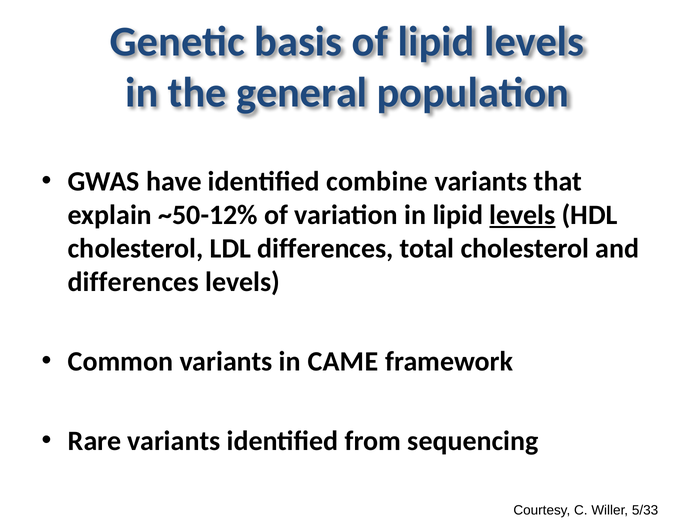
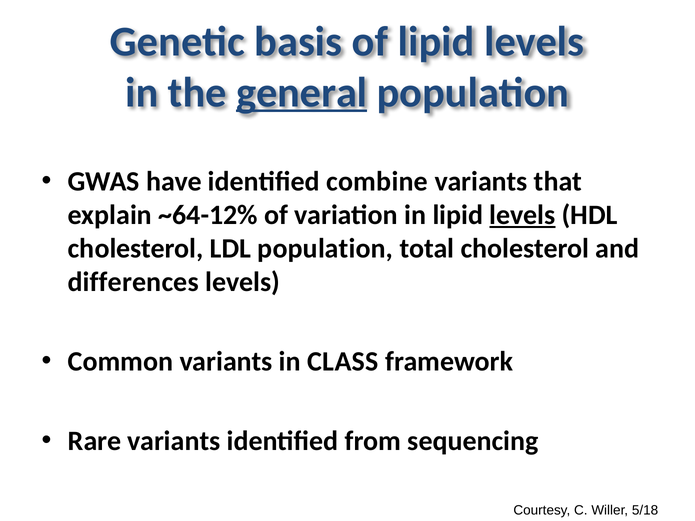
general underline: none -> present
~50-12%: ~50-12% -> ~64-12%
LDL differences: differences -> population
CAME: CAME -> CLASS
5/33: 5/33 -> 5/18
